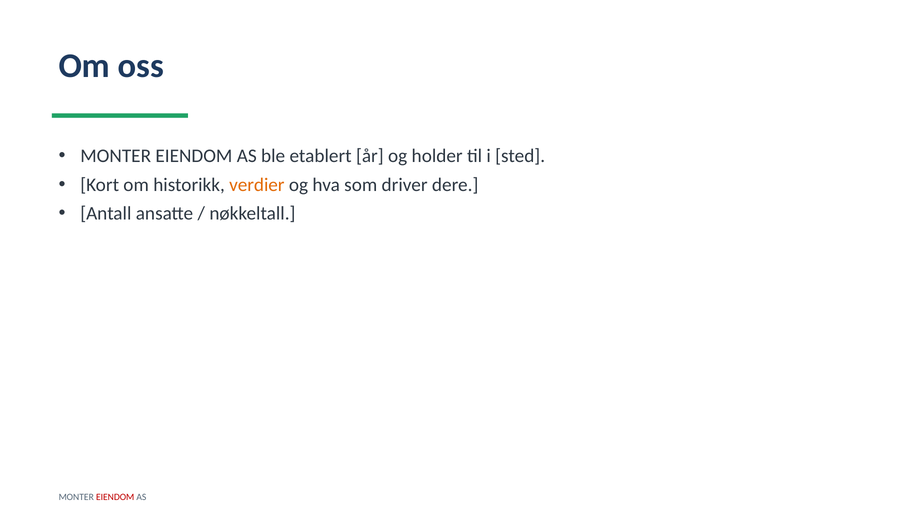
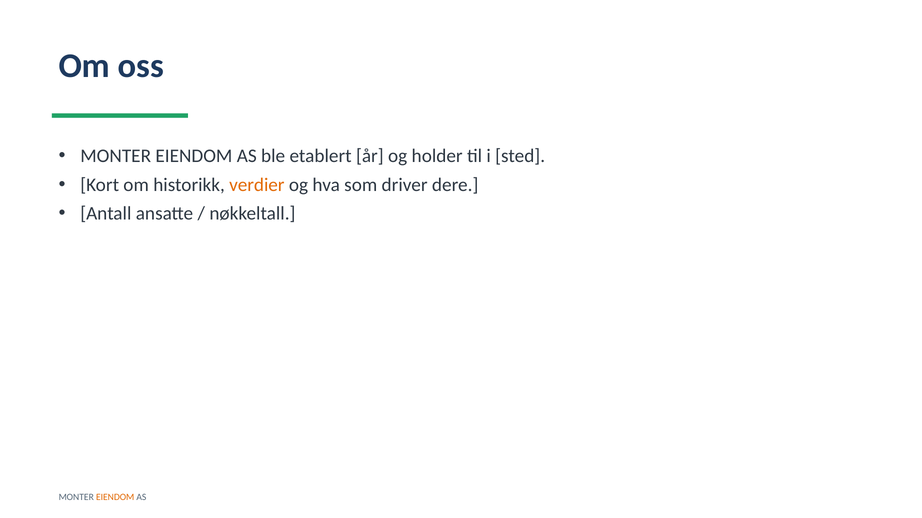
EIENDOM at (115, 498) colour: red -> orange
